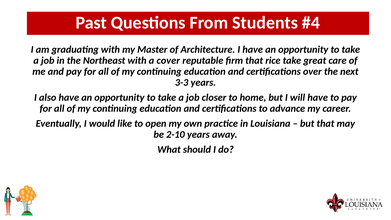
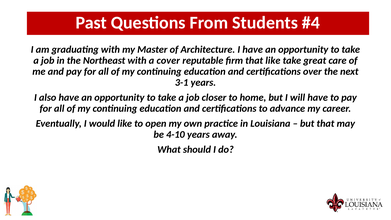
that rice: rice -> like
3-3: 3-3 -> 3-1
2-10: 2-10 -> 4-10
